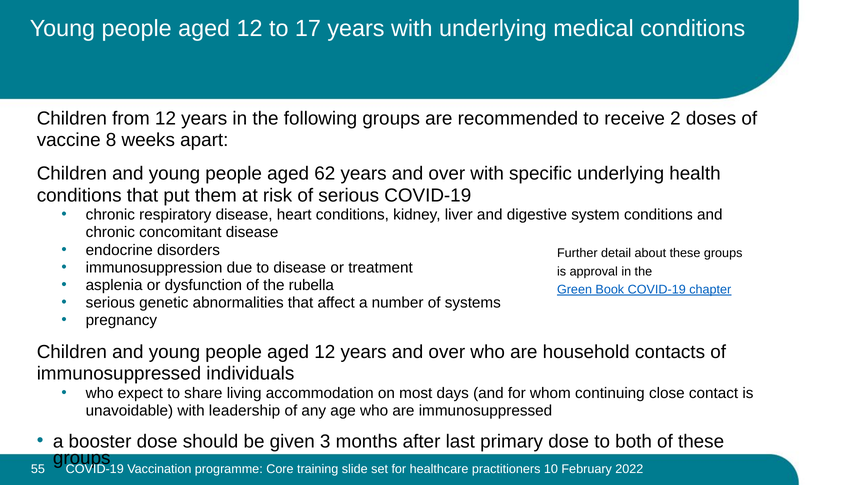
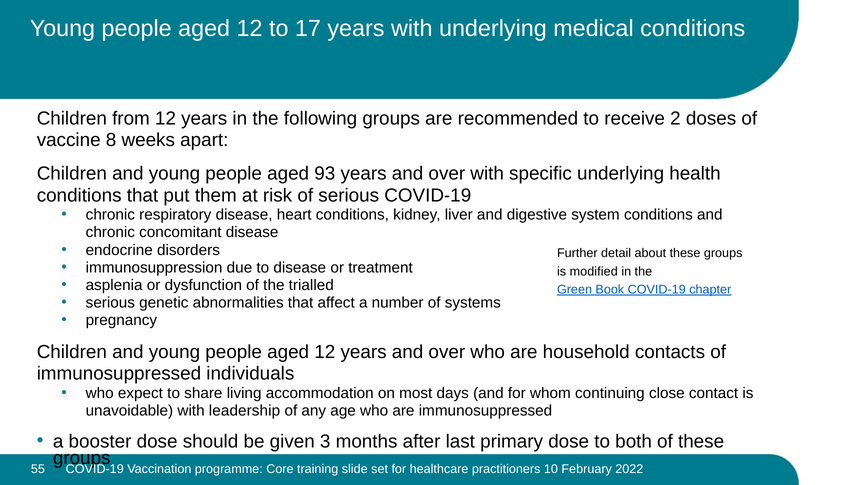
62: 62 -> 93
approval: approval -> modified
rubella: rubella -> trialled
